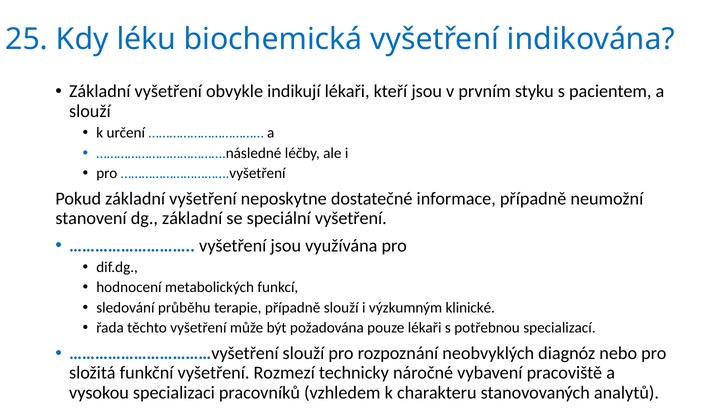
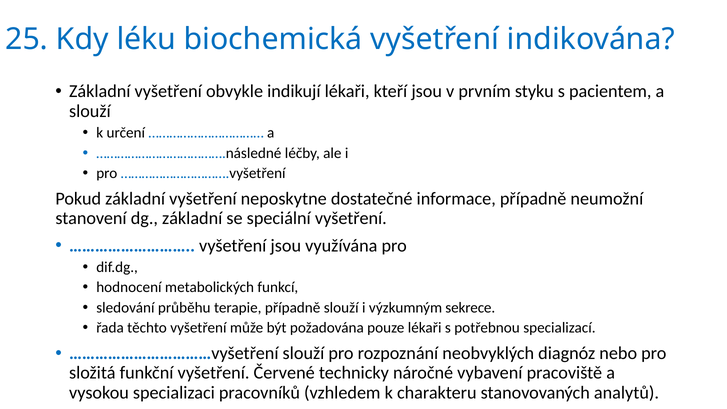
klinické: klinické -> sekrece
Rozmezí: Rozmezí -> Červené
